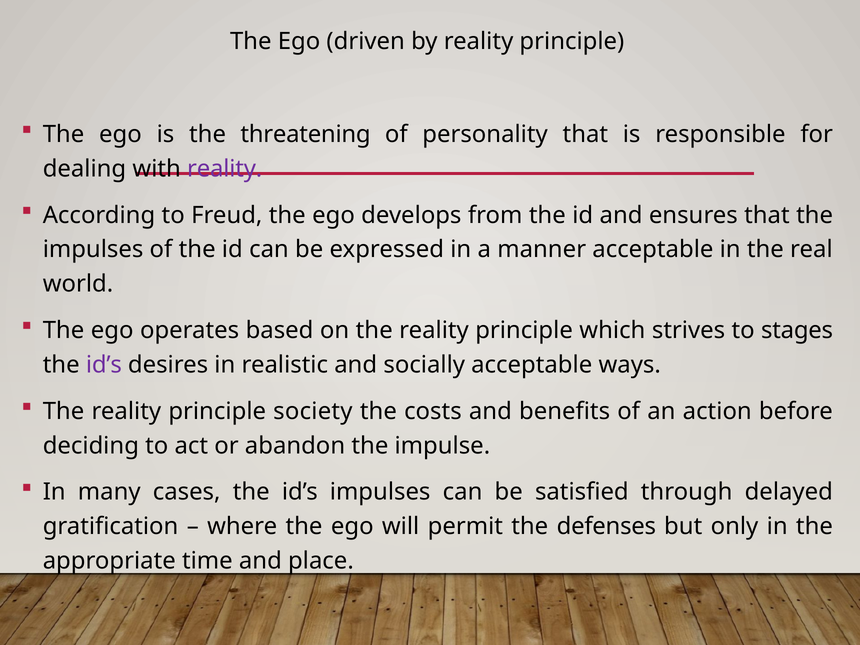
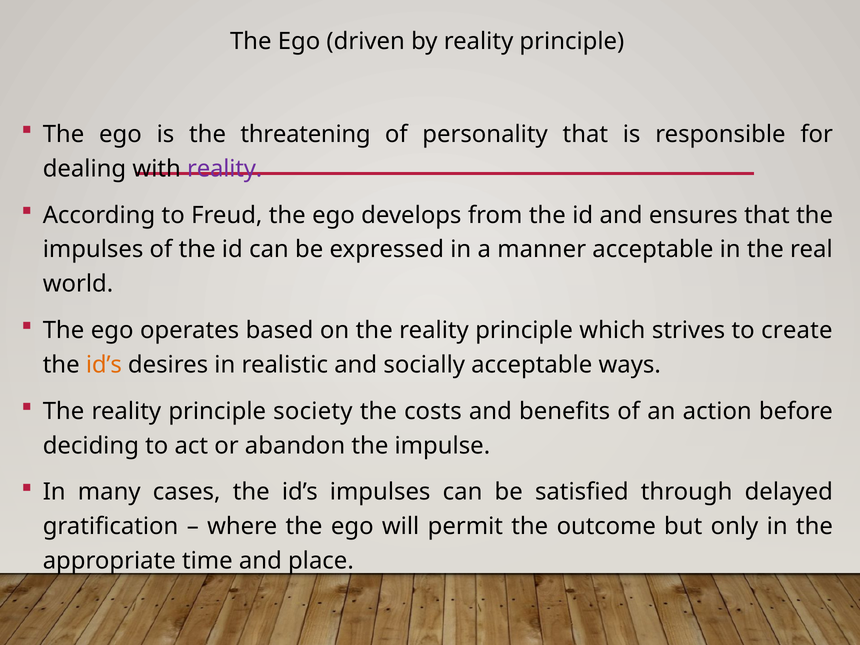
stages: stages -> create
id’s at (104, 365) colour: purple -> orange
defenses: defenses -> outcome
